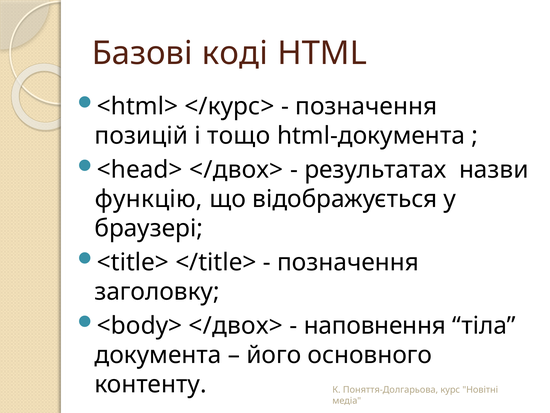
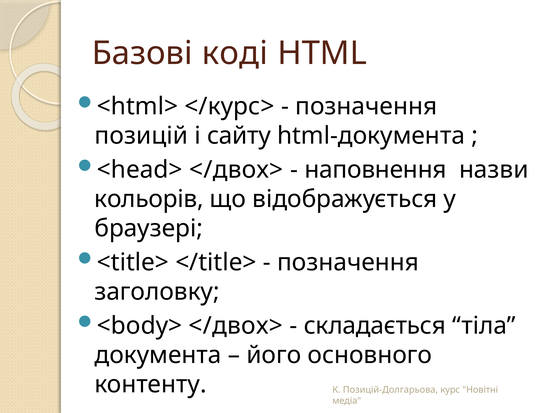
тощо: тощо -> сайту
результатах: результатах -> наповнення
функцію: функцію -> кольорів
наповнення: наповнення -> складається
Поняття-Долгарьова: Поняття-Долгарьова -> Позицій-Долгарьова
